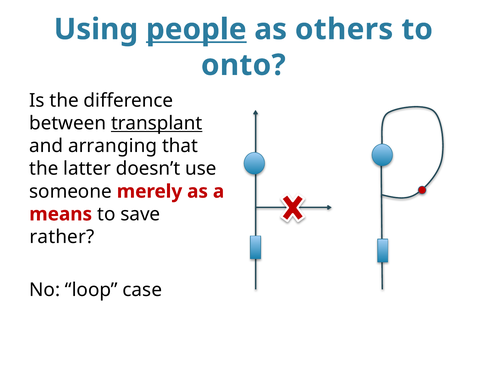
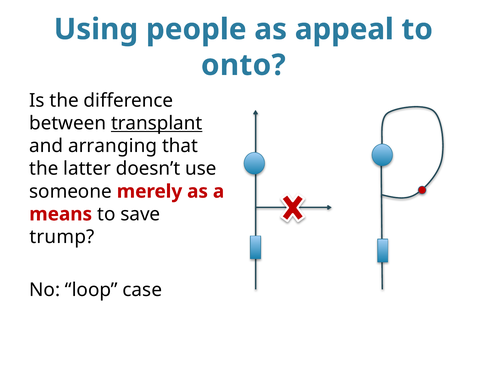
people underline: present -> none
others: others -> appeal
rather: rather -> trump
